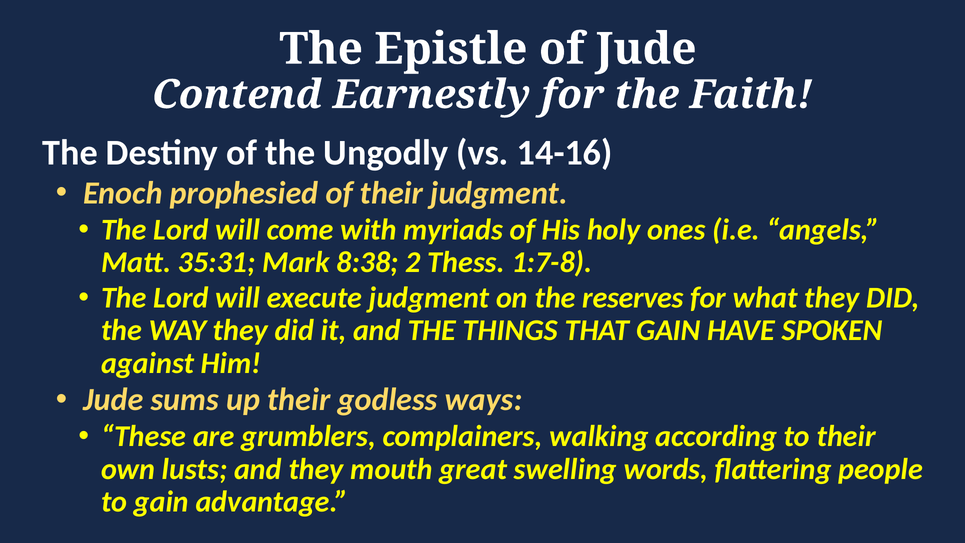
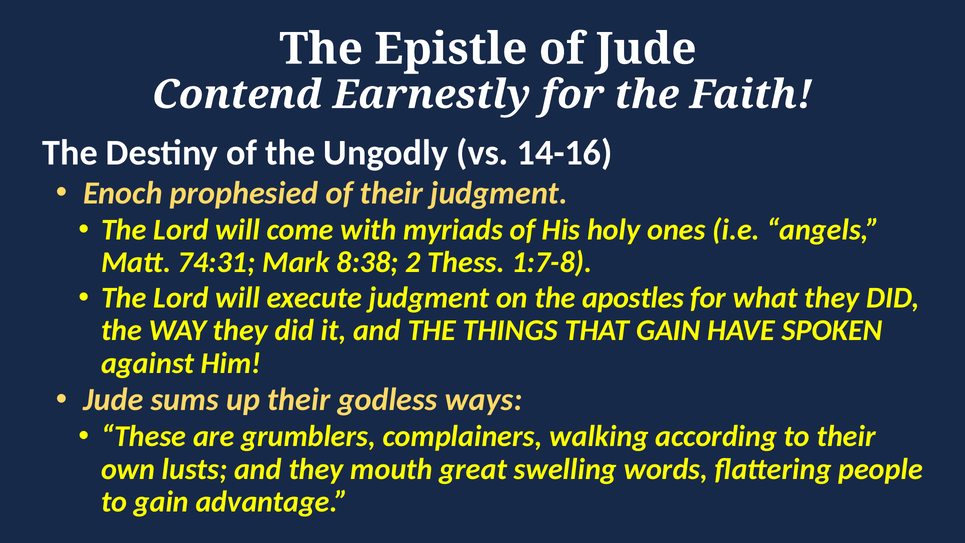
35:31: 35:31 -> 74:31
reserves: reserves -> apostles
